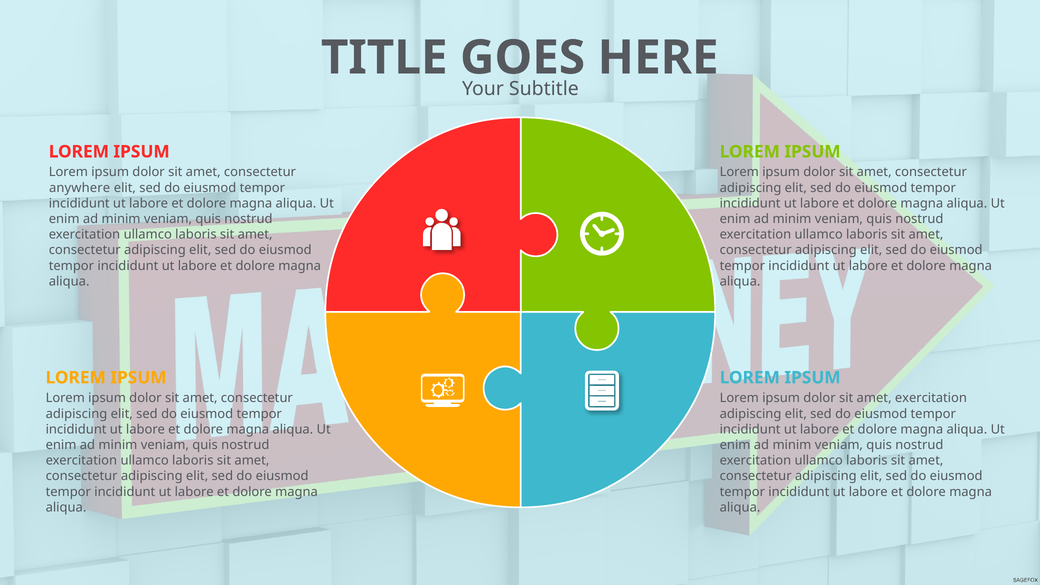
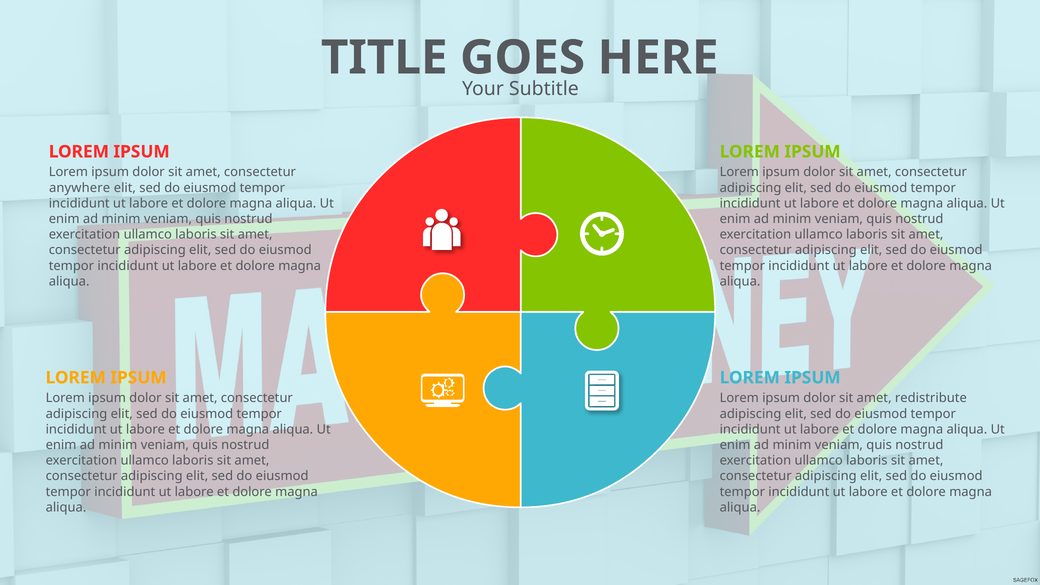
amet exercitation: exercitation -> redistribute
